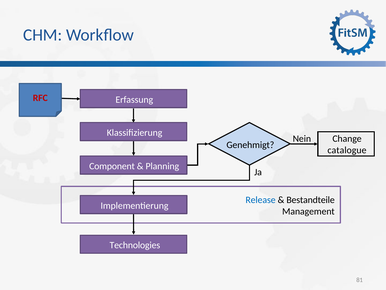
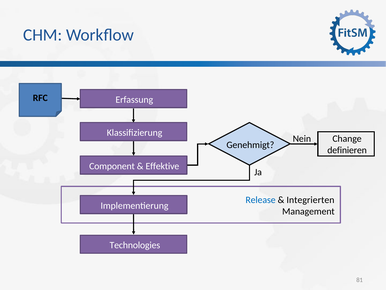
RFC colour: red -> black
catalogue: catalogue -> definieren
Planning: Planning -> Effektive
Bestandteile: Bestandteile -> Integrierten
